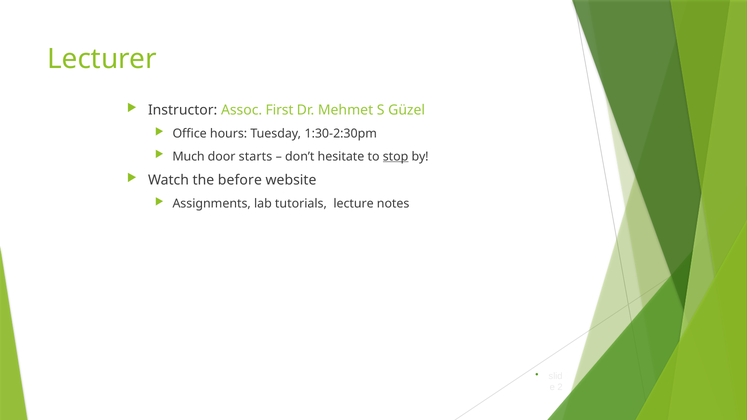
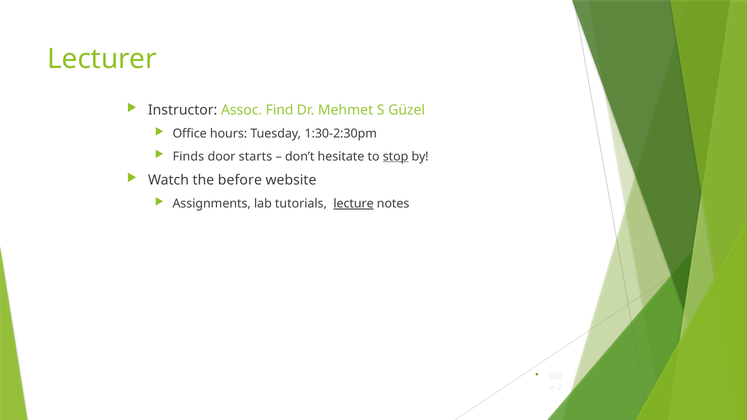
First: First -> Find
Much: Much -> Finds
lecture underline: none -> present
